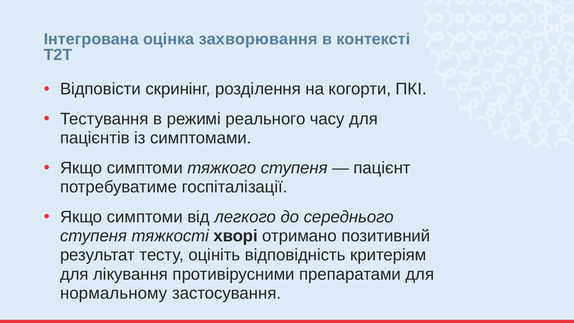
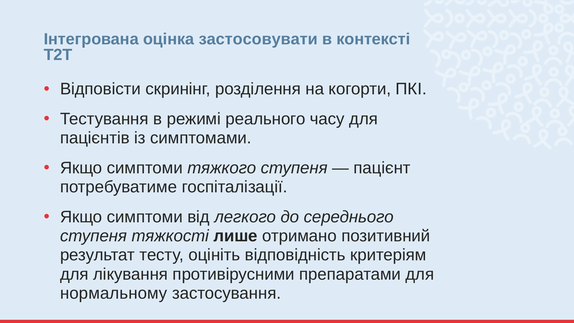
захворювання: захворювання -> застосовувати
хворі: хворі -> лише
